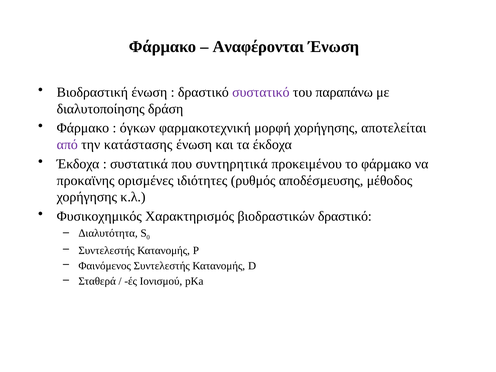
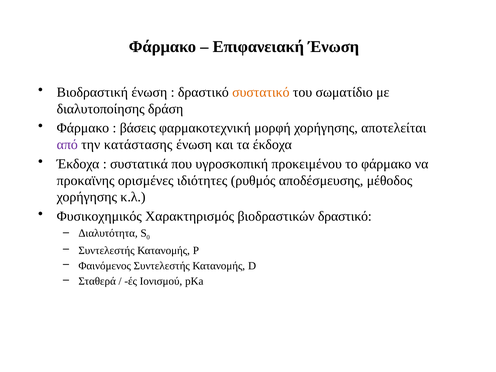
Αναφέρονται: Αναφέρονται -> Επιφανειακή
συστατικό colour: purple -> orange
παραπάνω: παραπάνω -> σωματίδιο
όγκων: όγκων -> βάσεις
συντηρητικά: συντηρητικά -> υγροσκοπική
